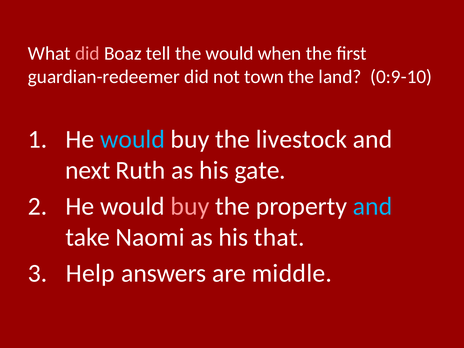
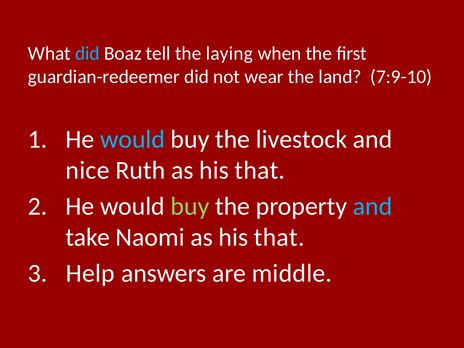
did at (87, 54) colour: pink -> light blue
the would: would -> laying
town: town -> wear
0:9-10: 0:9-10 -> 7:9-10
next: next -> nice
Ruth as his gate: gate -> that
buy at (190, 206) colour: pink -> light green
